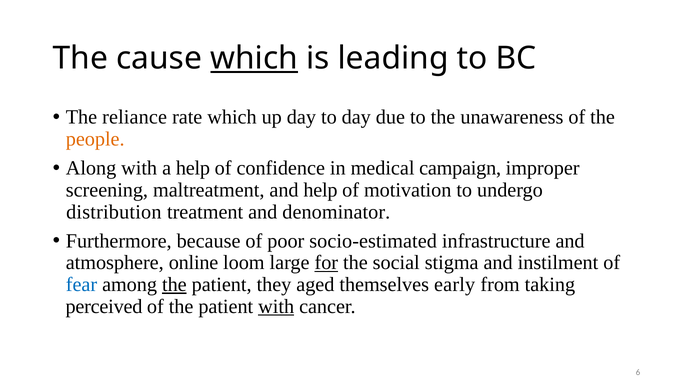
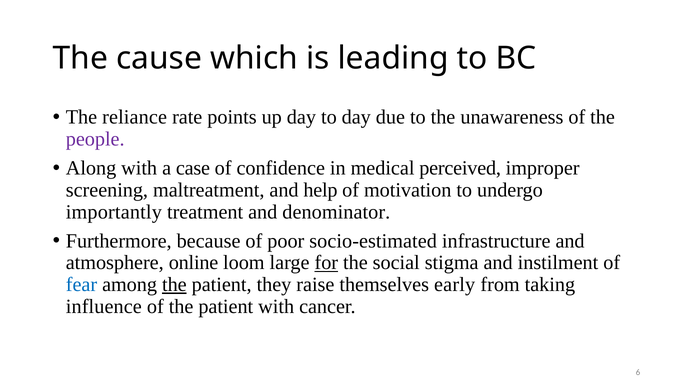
which at (254, 58) underline: present -> none
rate which: which -> points
people colour: orange -> purple
a help: help -> case
campaign: campaign -> perceived
distribution: distribution -> importantly
aged: aged -> raise
perceived: perceived -> influence
with at (276, 306) underline: present -> none
